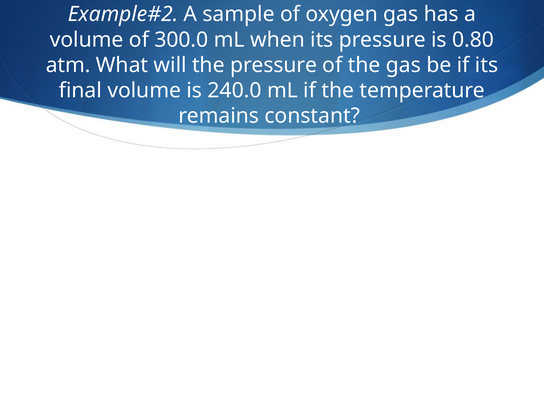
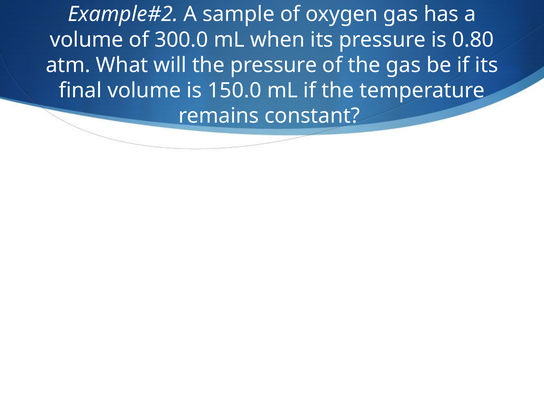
240.0: 240.0 -> 150.0
